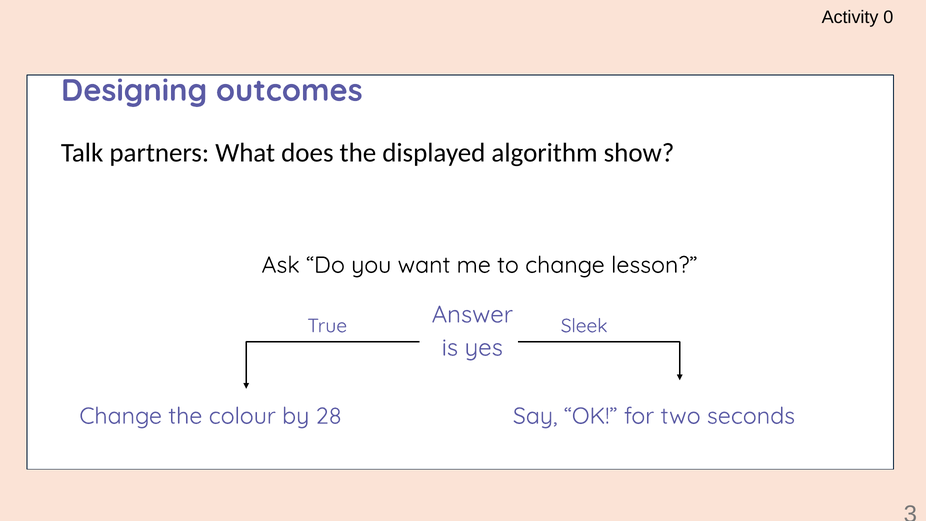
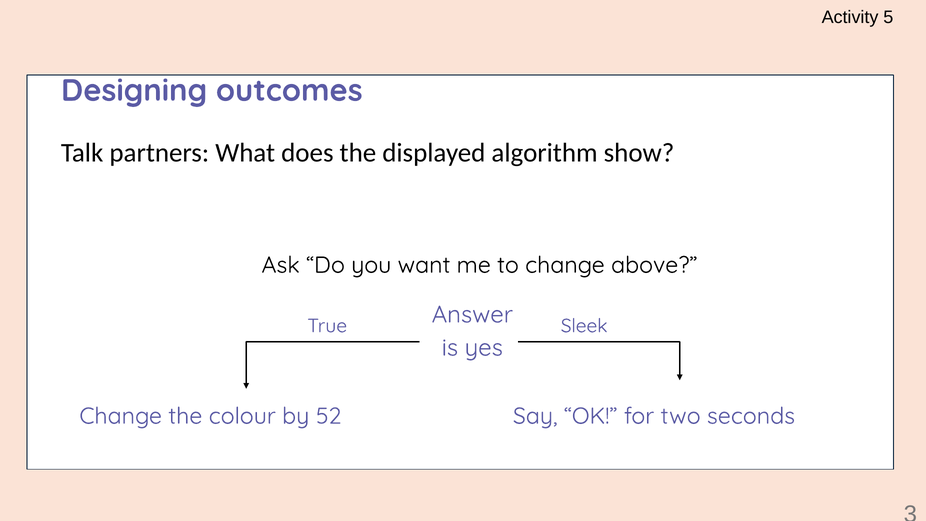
0: 0 -> 5
lesson: lesson -> above
28: 28 -> 52
